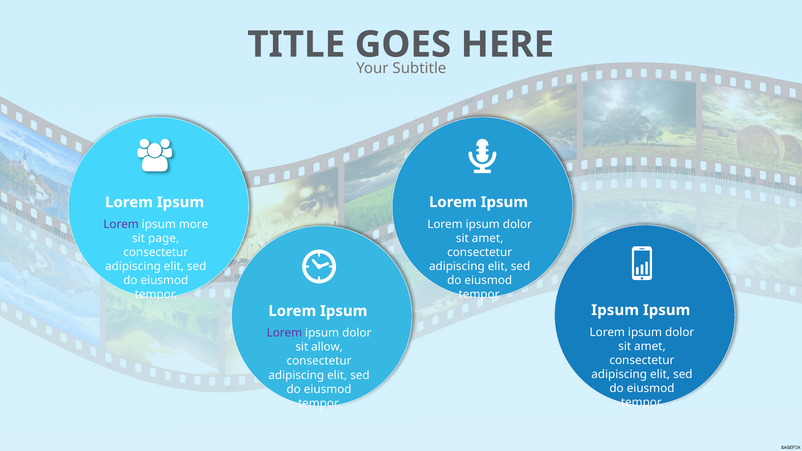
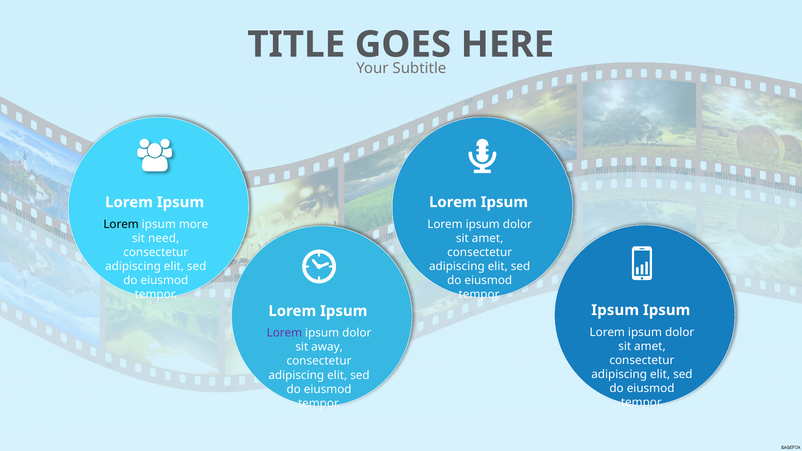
Lorem at (121, 224) colour: purple -> black
page: page -> need
allow: allow -> away
